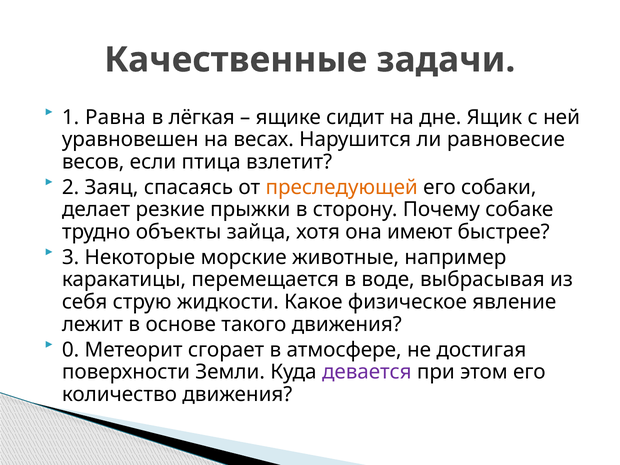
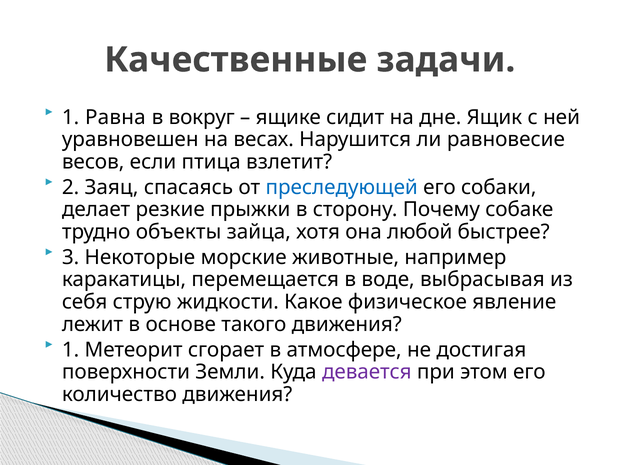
лёгкая: лёгкая -> вокруг
преследующей colour: orange -> blue
имеют: имеют -> любой
0 at (71, 350): 0 -> 1
